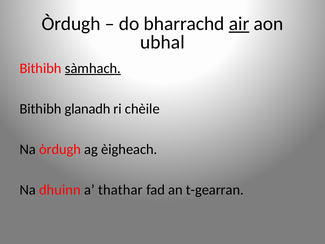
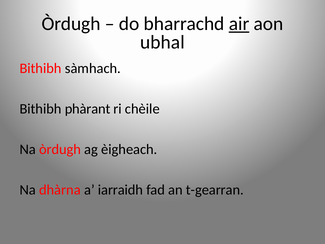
sàmhach underline: present -> none
glanadh: glanadh -> phàrant
dhuinn: dhuinn -> dhàrna
thathar: thathar -> iarraidh
